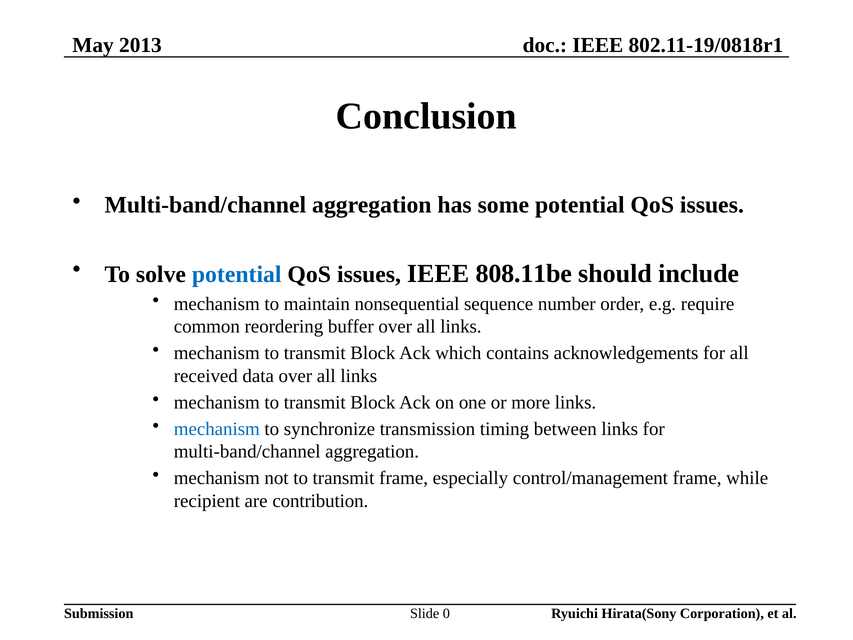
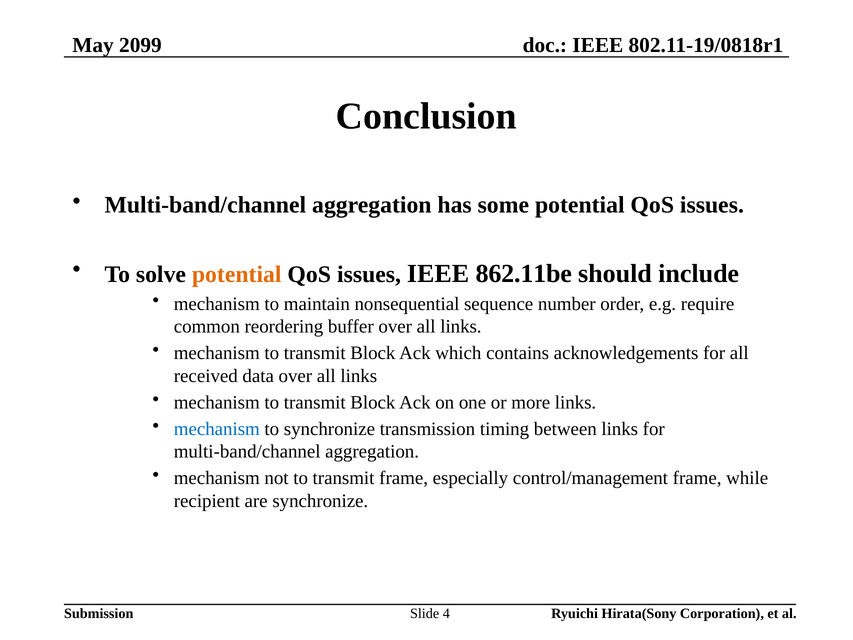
2013: 2013 -> 2099
potential at (237, 274) colour: blue -> orange
808.11be: 808.11be -> 862.11be
are contribution: contribution -> synchronize
0: 0 -> 4
